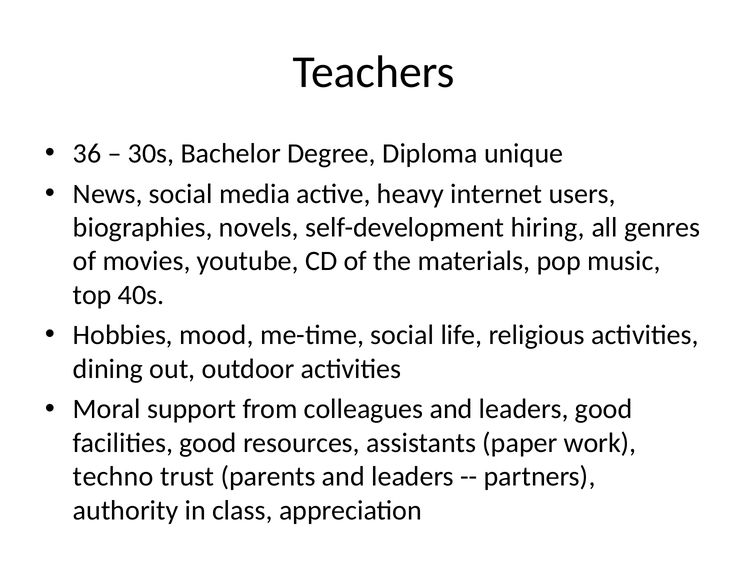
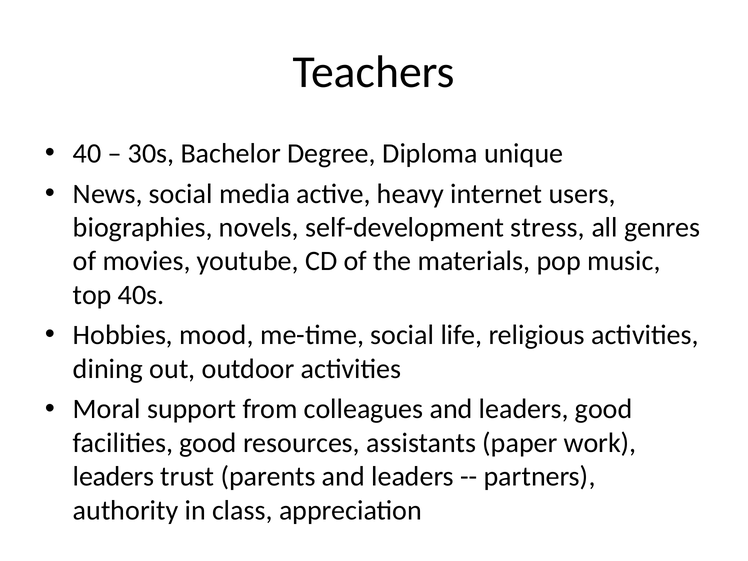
36: 36 -> 40
hiring: hiring -> stress
techno at (113, 477): techno -> leaders
